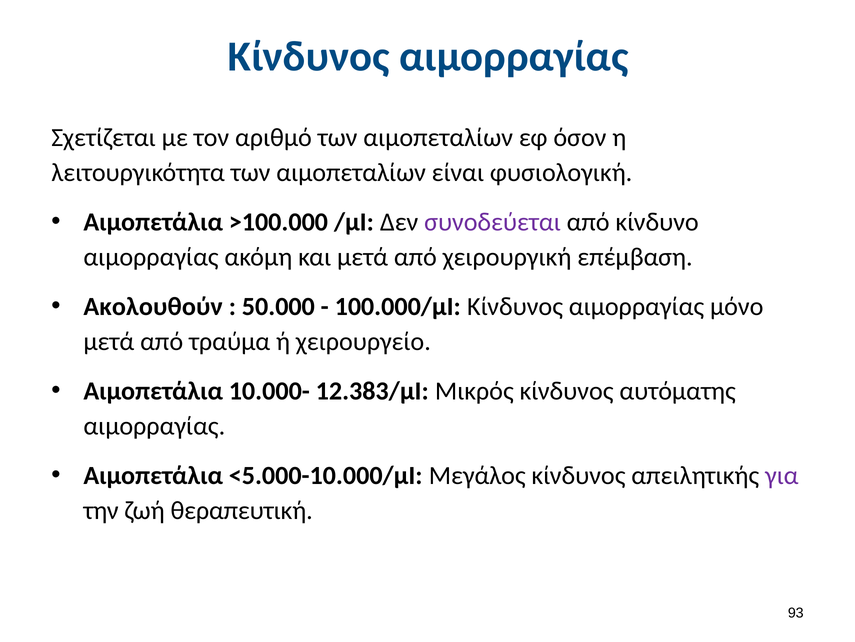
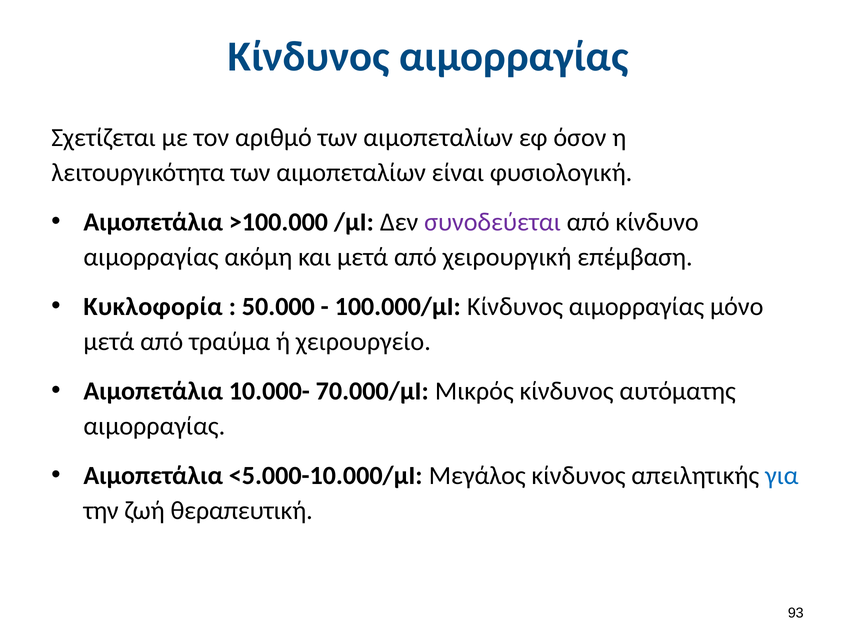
Ακολουθούν: Ακολουθούν -> Κυκλοφορία
12.383/μΙ: 12.383/μΙ -> 70.000/μΙ
για colour: purple -> blue
